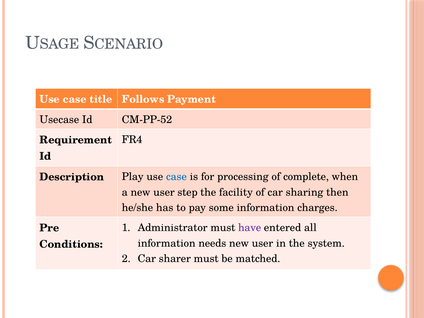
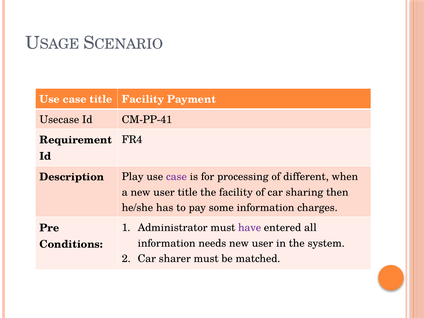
title Follows: Follows -> Facility
CM-PP-52: CM-PP-52 -> CM-PP-41
case at (176, 177) colour: blue -> purple
complete: complete -> different
user step: step -> title
